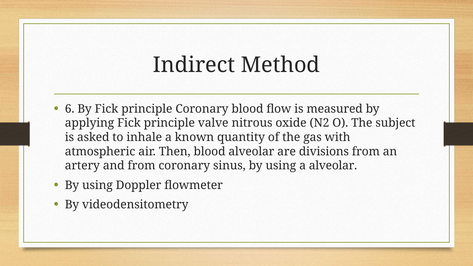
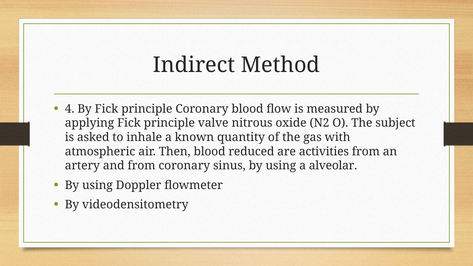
6: 6 -> 4
blood alveolar: alveolar -> reduced
divisions: divisions -> activities
